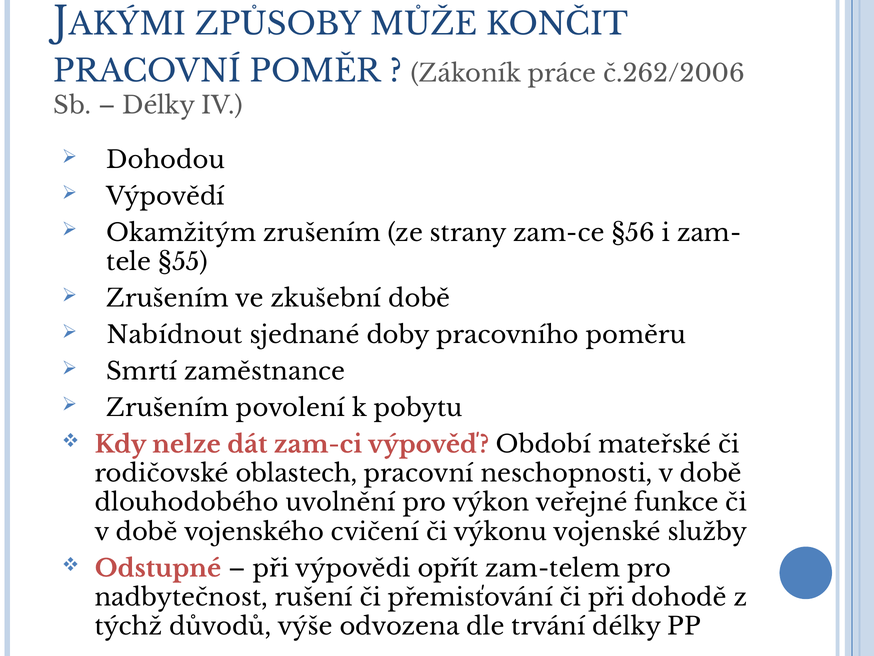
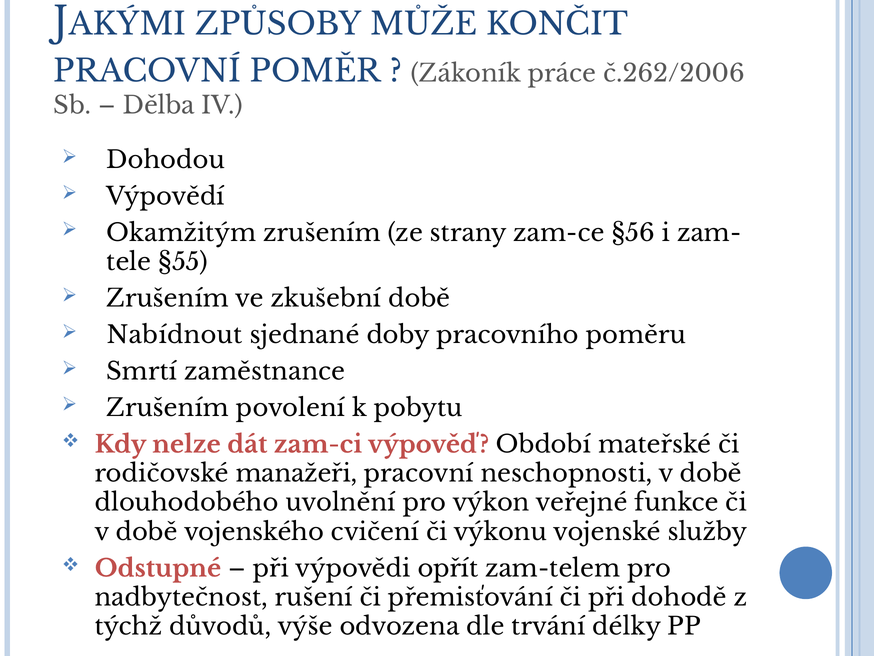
Délky at (159, 106): Délky -> Dělba
oblastech: oblastech -> manažeři
